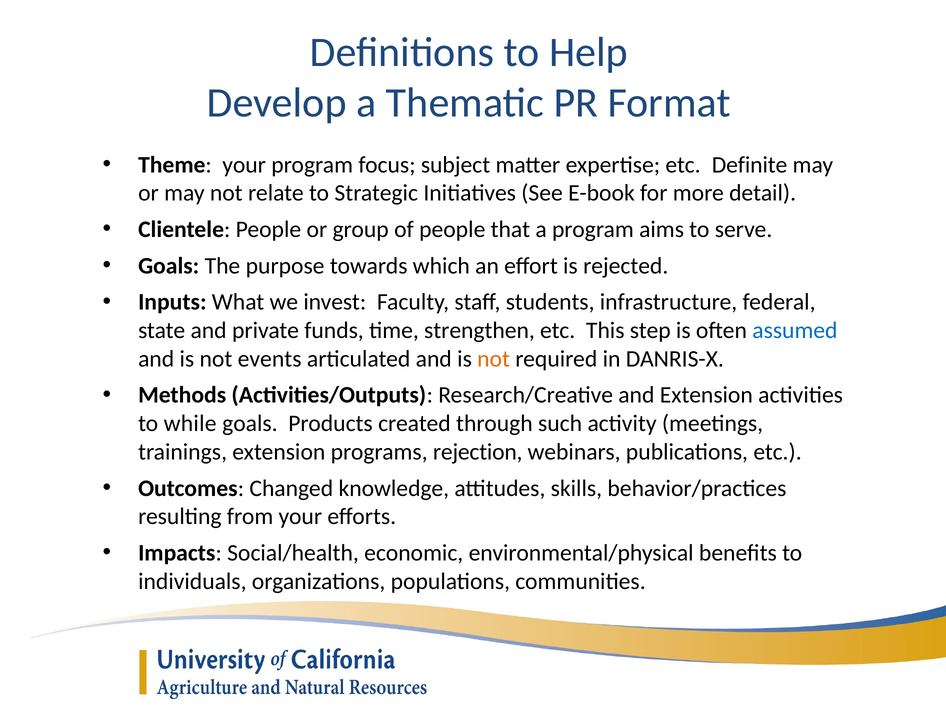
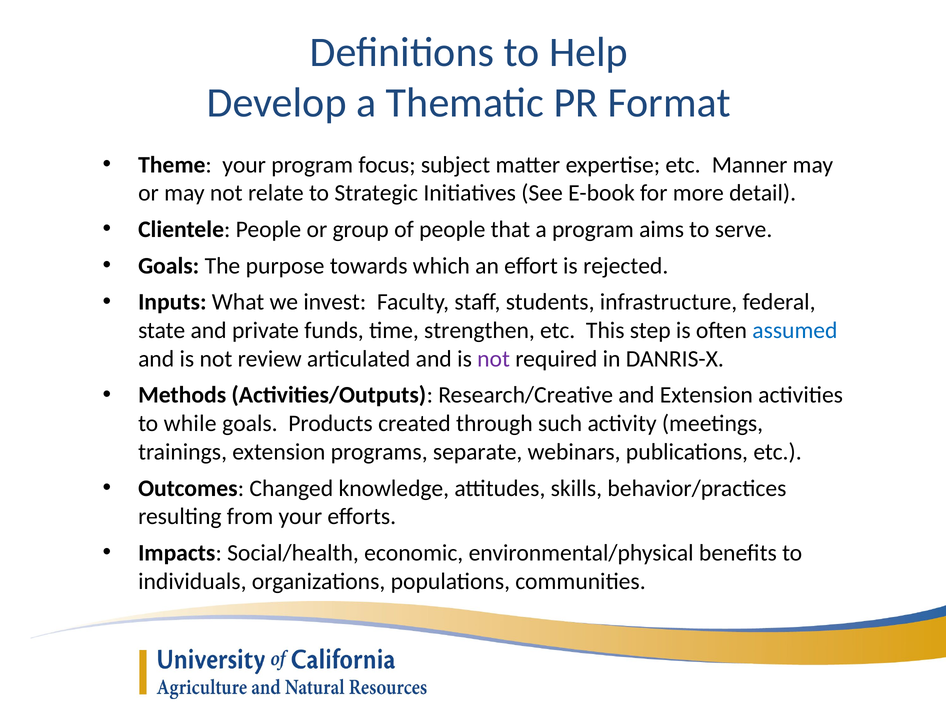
Definite: Definite -> Manner
events: events -> review
not at (494, 359) colour: orange -> purple
rejection: rejection -> separate
